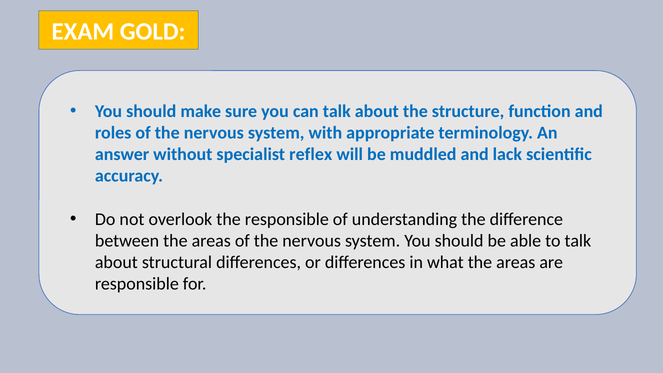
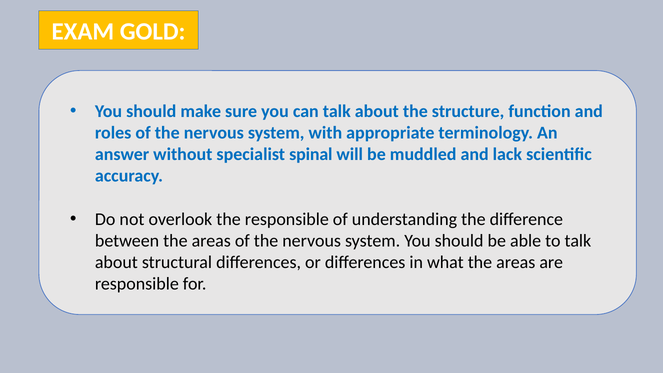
reflex: reflex -> spinal
